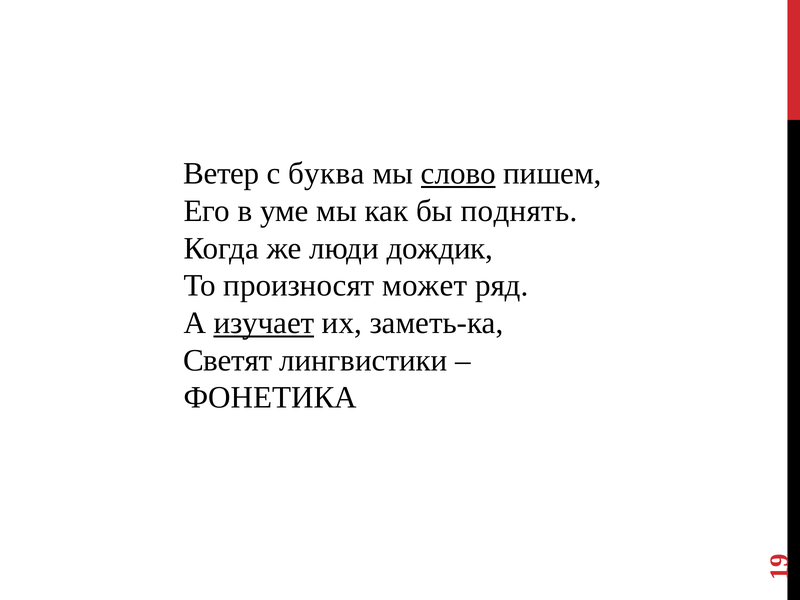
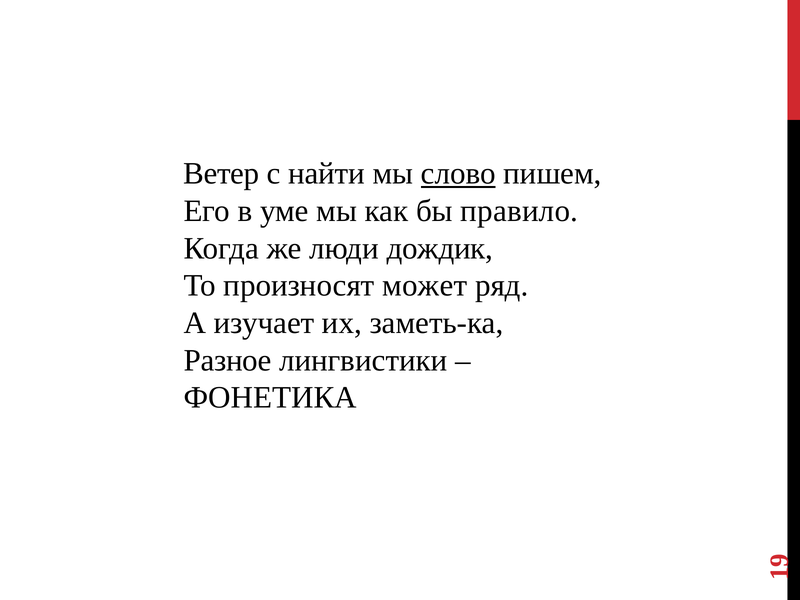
буква: буква -> найти
поднять: поднять -> правило
изучает underline: present -> none
Светят: Светят -> Разное
